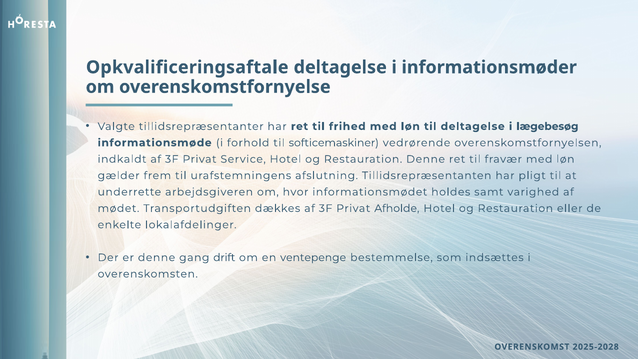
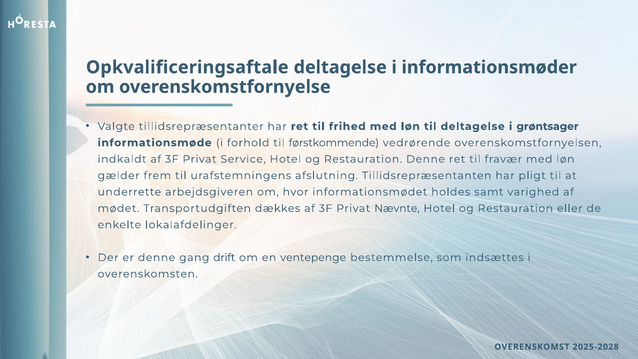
lægebesøg: lægebesøg -> grøntsager
softicemaskiner: softicemaskiner -> førstkommende
Afholde: Afholde -> Nævnte
